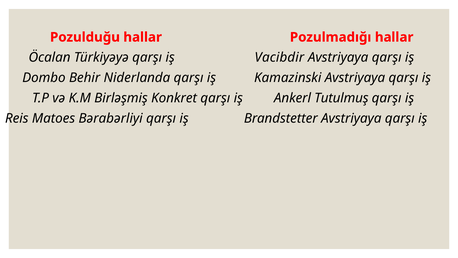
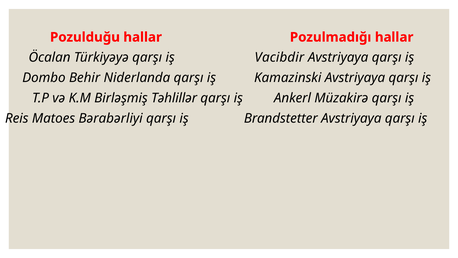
Konkret: Konkret -> Təhlillər
Tutulmuş: Tutulmuş -> Müzakirə
